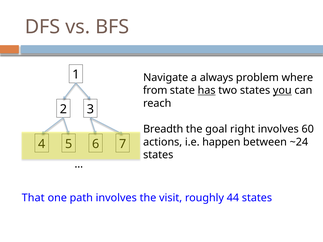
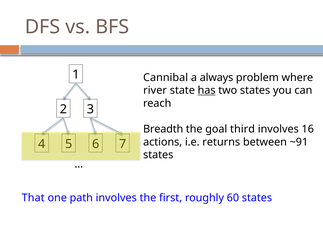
Navigate: Navigate -> Cannibal
from: from -> river
you underline: present -> none
right: right -> third
60: 60 -> 16
happen: happen -> returns
~24: ~24 -> ~91
visit: visit -> first
44: 44 -> 60
